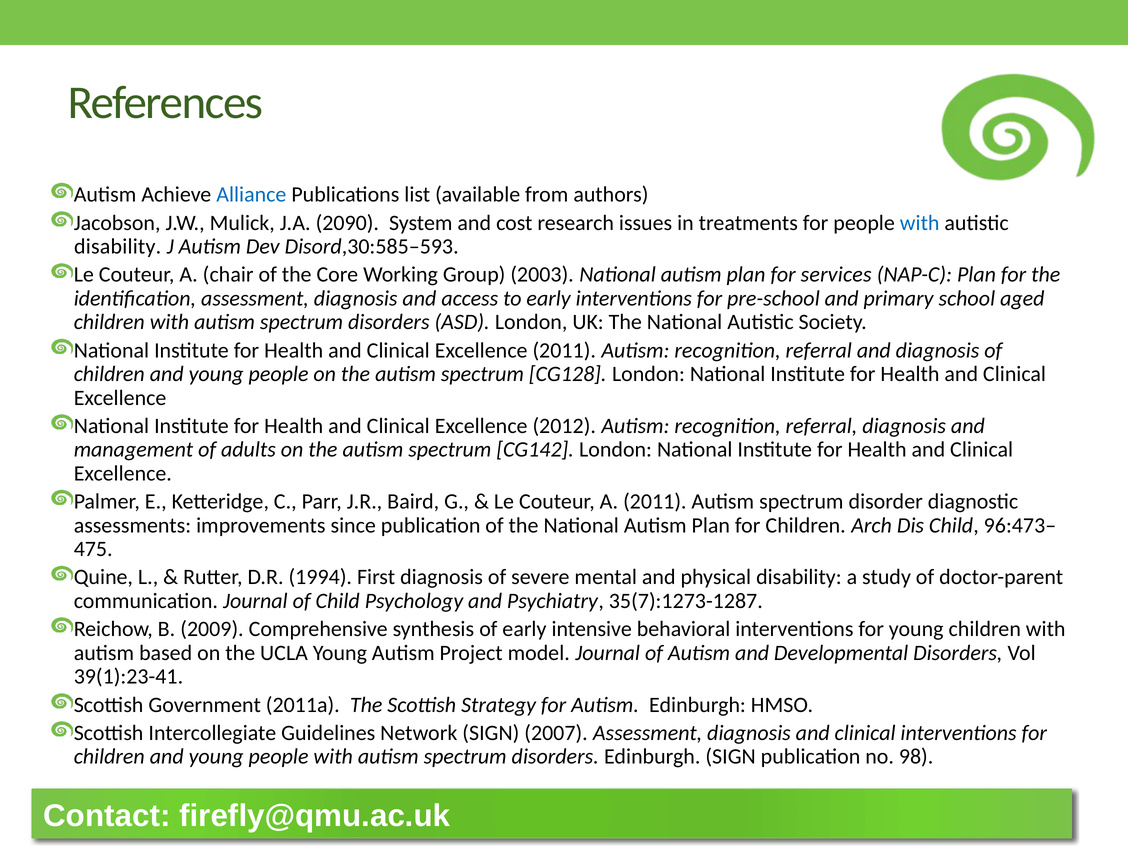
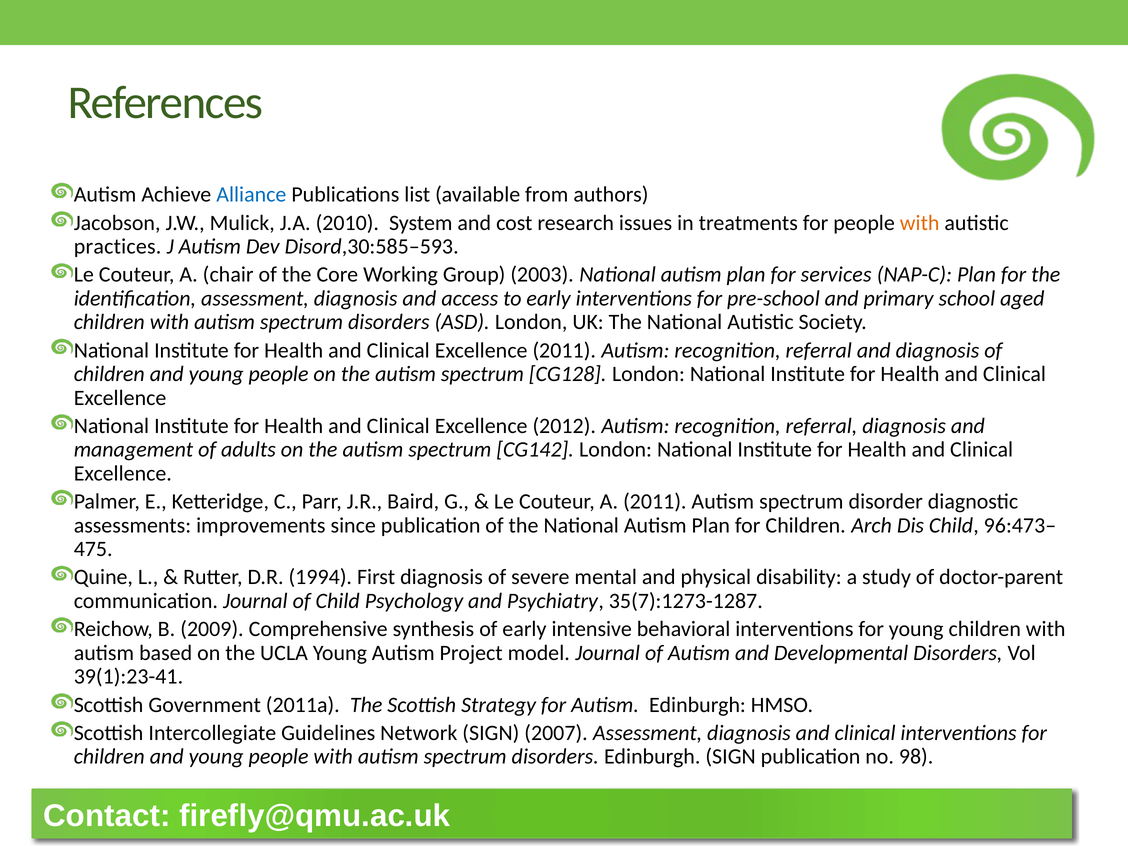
2090: 2090 -> 2010
with at (920, 223) colour: blue -> orange
disability at (118, 247): disability -> practices
